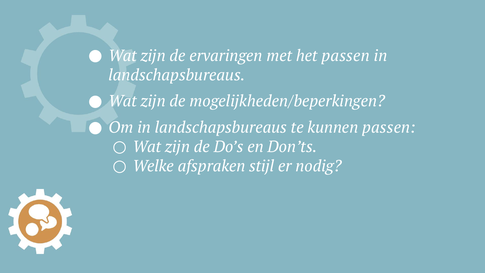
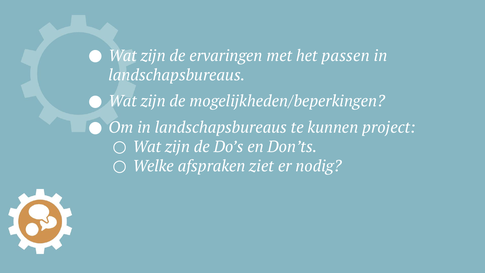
kunnen passen: passen -> project
stijl: stijl -> ziet
